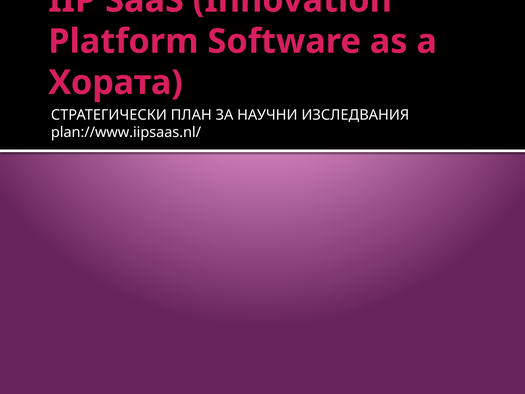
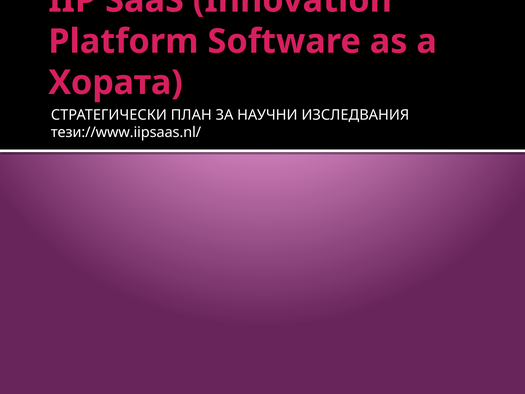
plan://www.iipsaas.nl/: plan://www.iipsaas.nl/ -> тези://www.iipsaas.nl/
